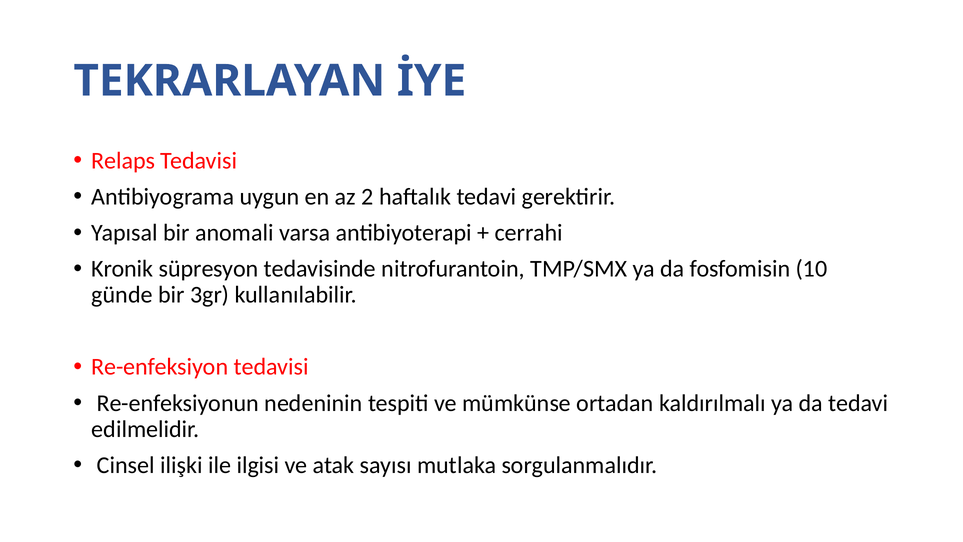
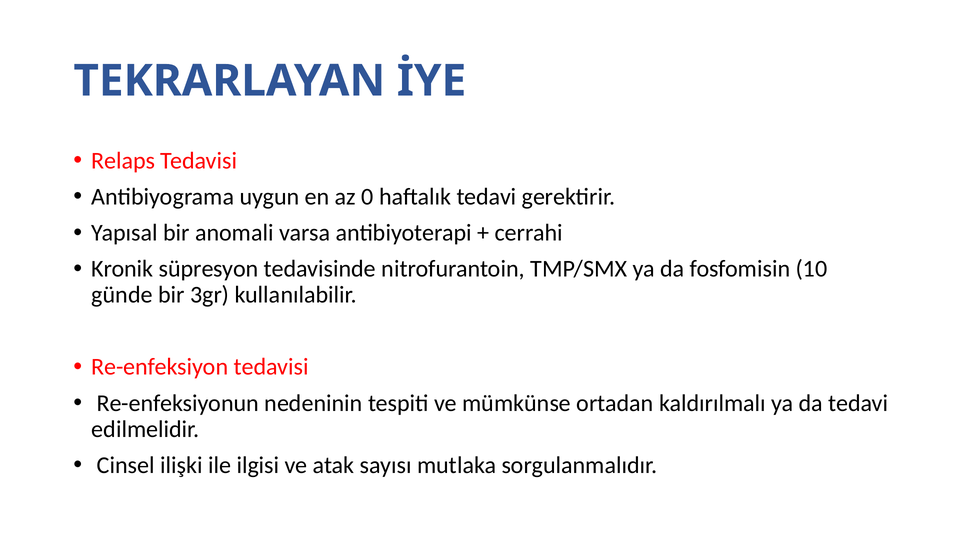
2: 2 -> 0
